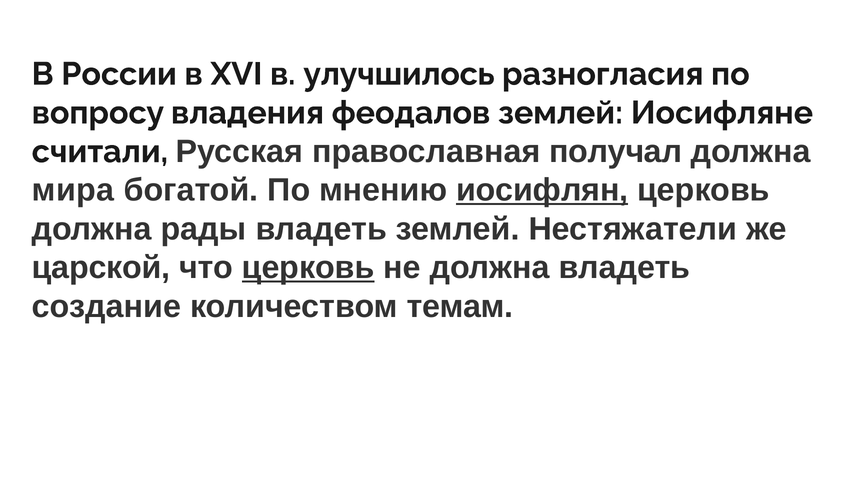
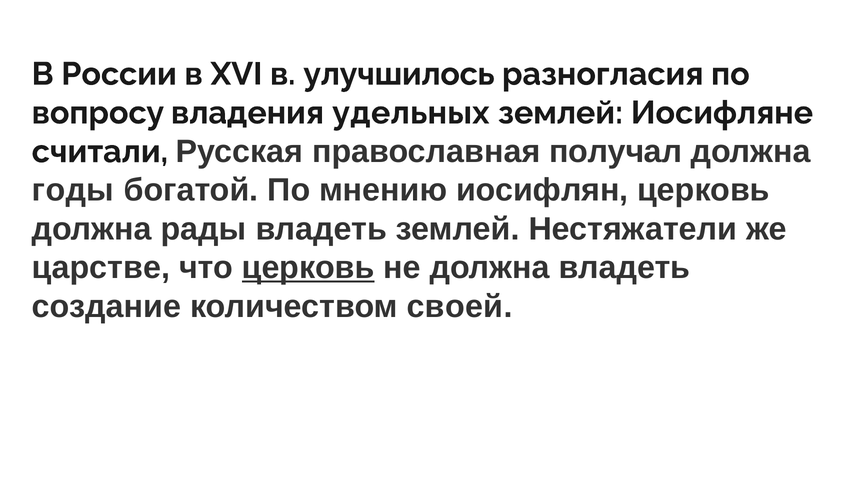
феодалов: феодалов -> удельных
мира: мира -> годы
иосифлян underline: present -> none
царской: царской -> царстве
темам: темам -> своей
